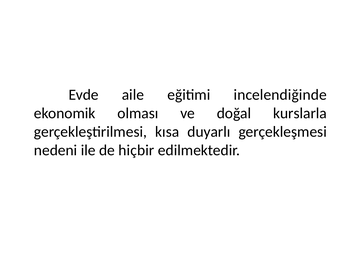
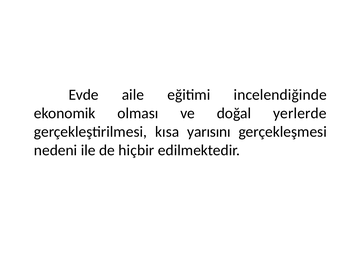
kurslarla: kurslarla -> yerlerde
duyarlı: duyarlı -> yarısını
